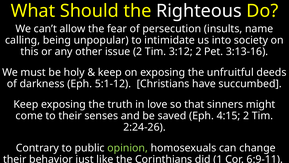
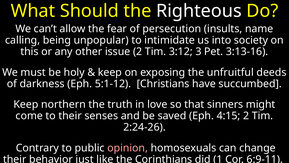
3:12 2: 2 -> 3
Keep exposing: exposing -> northern
opinion colour: light green -> pink
